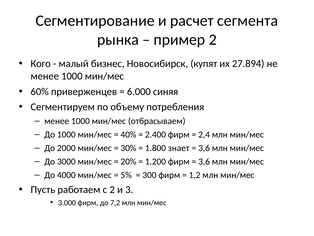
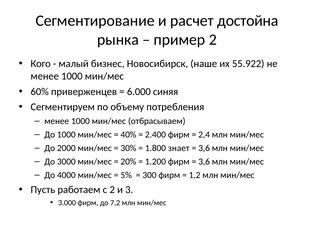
сегмента: сегмента -> достойна
купят: купят -> наше
27.894: 27.894 -> 55.922
